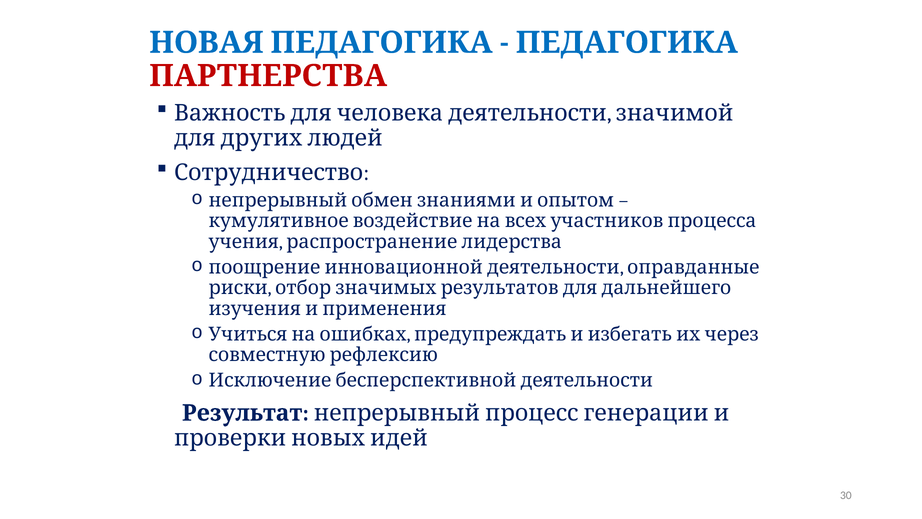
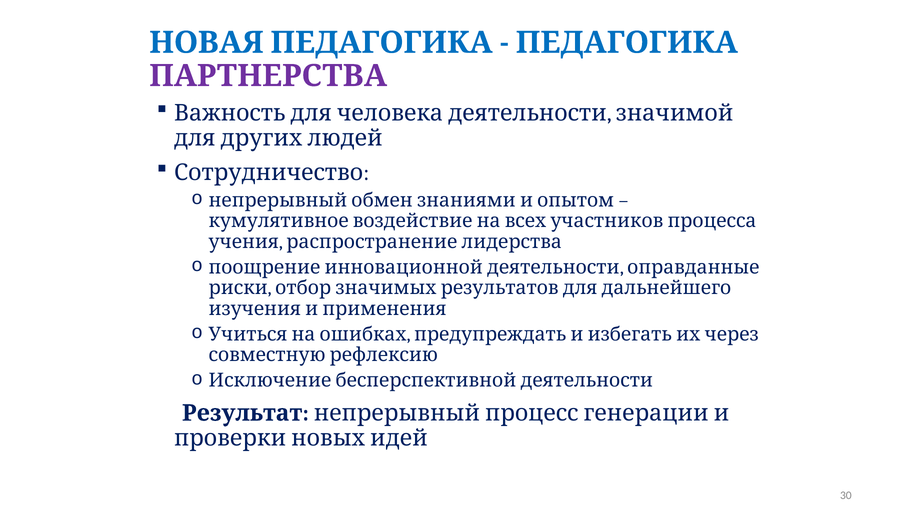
ПАРТНЕРСТВА colour: red -> purple
